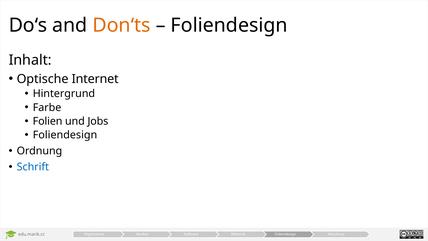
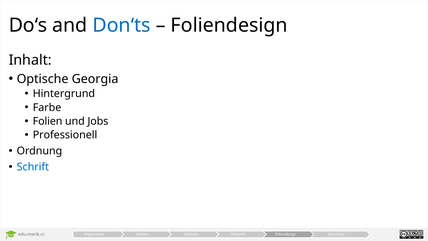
Don‘ts colour: orange -> blue
Internet: Internet -> Georgia
Foliendesign at (65, 135): Foliendesign -> Professionell
